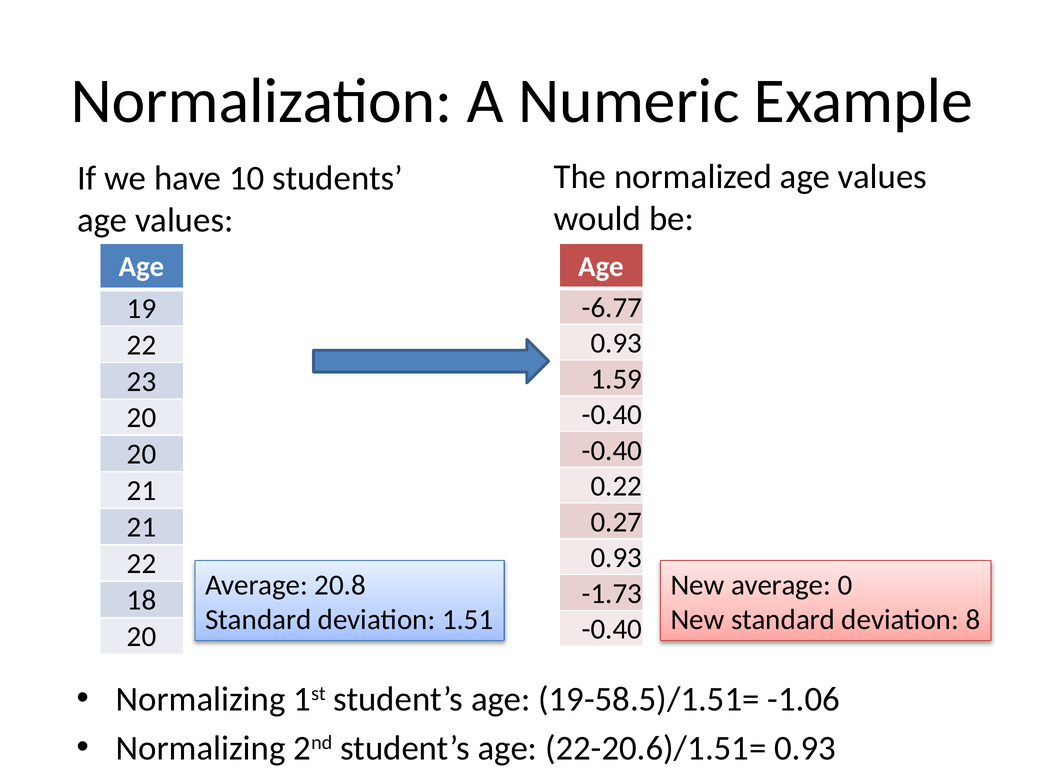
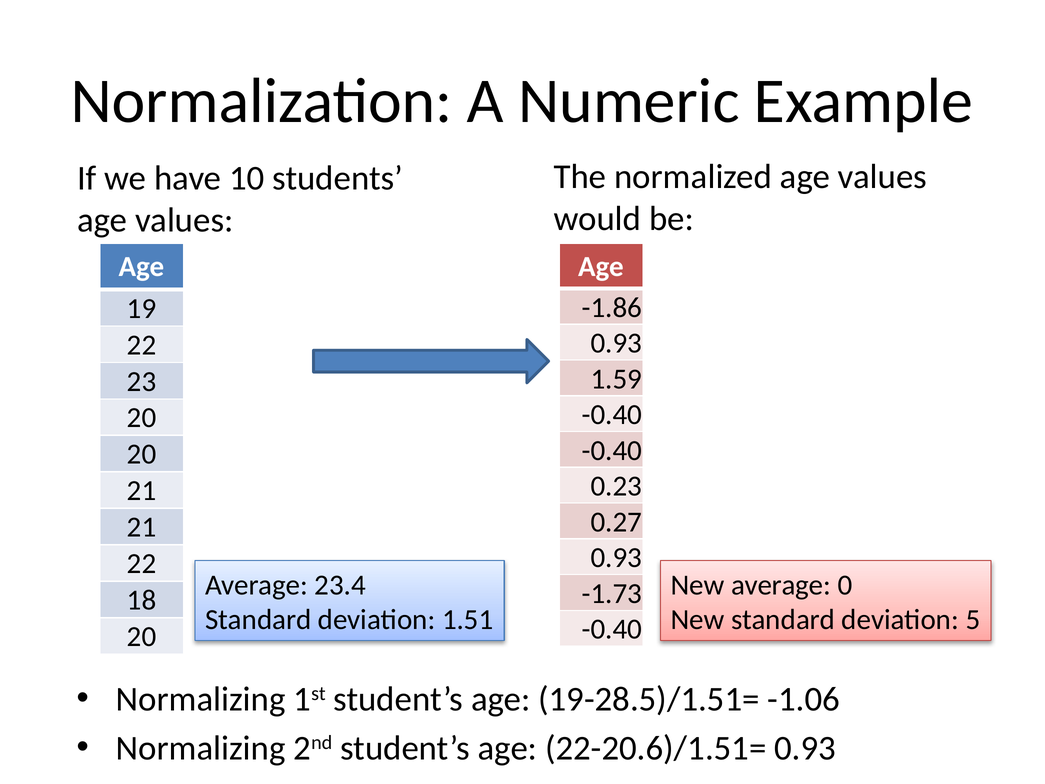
-6.77: -6.77 -> -1.86
0.22: 0.22 -> 0.23
20.8: 20.8 -> 23.4
8: 8 -> 5
19-58.5)/1.51=: 19-58.5)/1.51= -> 19-28.5)/1.51=
